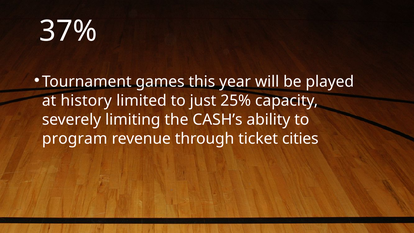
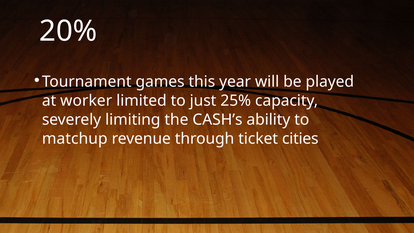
37%: 37% -> 20%
history: history -> worker
program: program -> matchup
